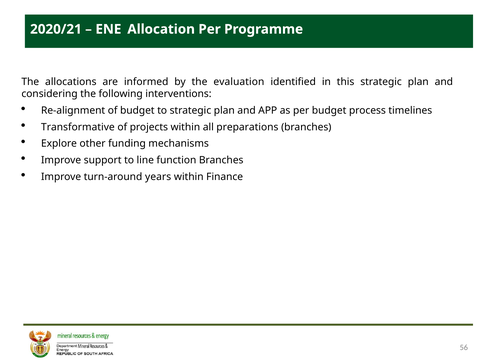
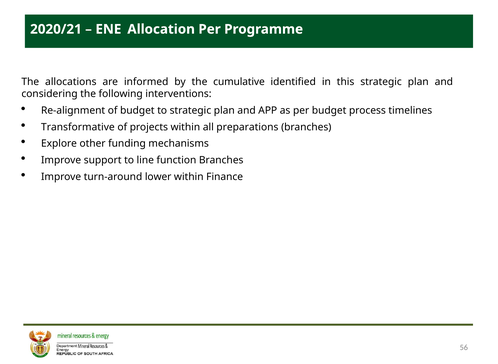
evaluation: evaluation -> cumulative
years: years -> lower
